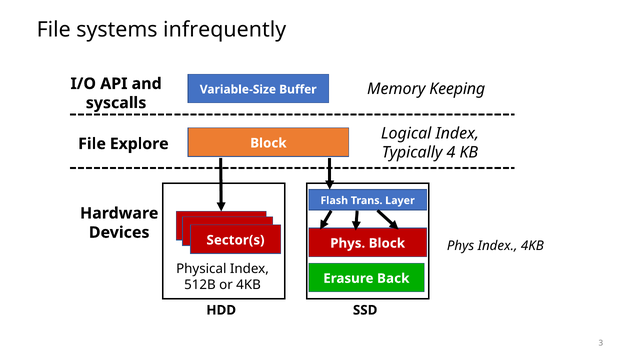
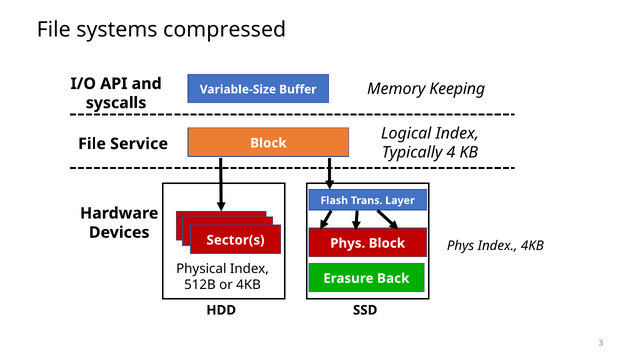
infrequently: infrequently -> compressed
Explore: Explore -> Service
